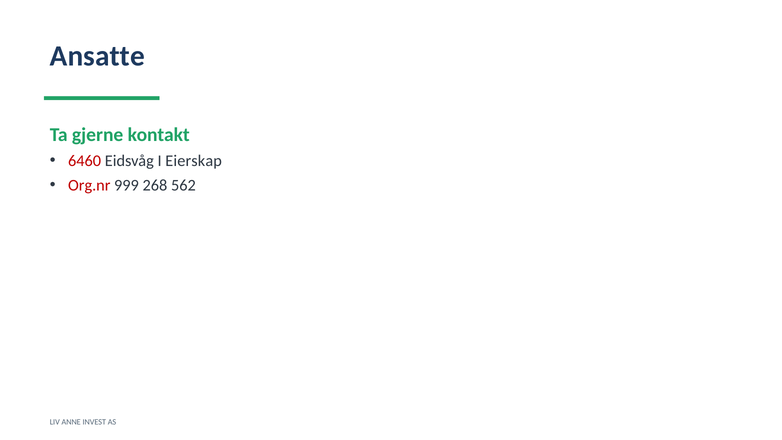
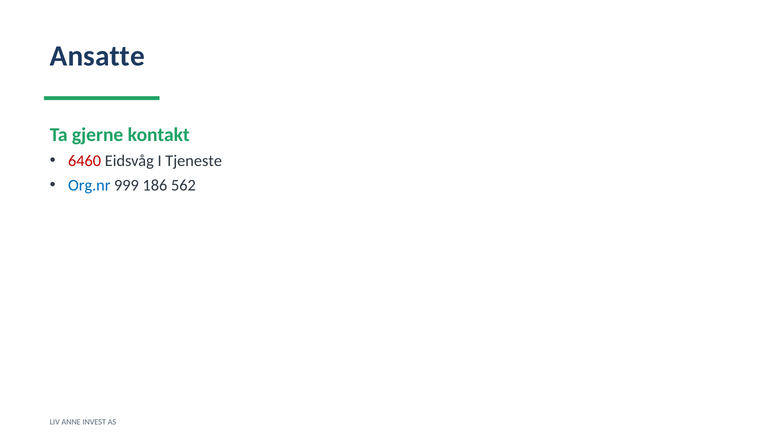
Eierskap: Eierskap -> Tjeneste
Org.nr colour: red -> blue
268: 268 -> 186
